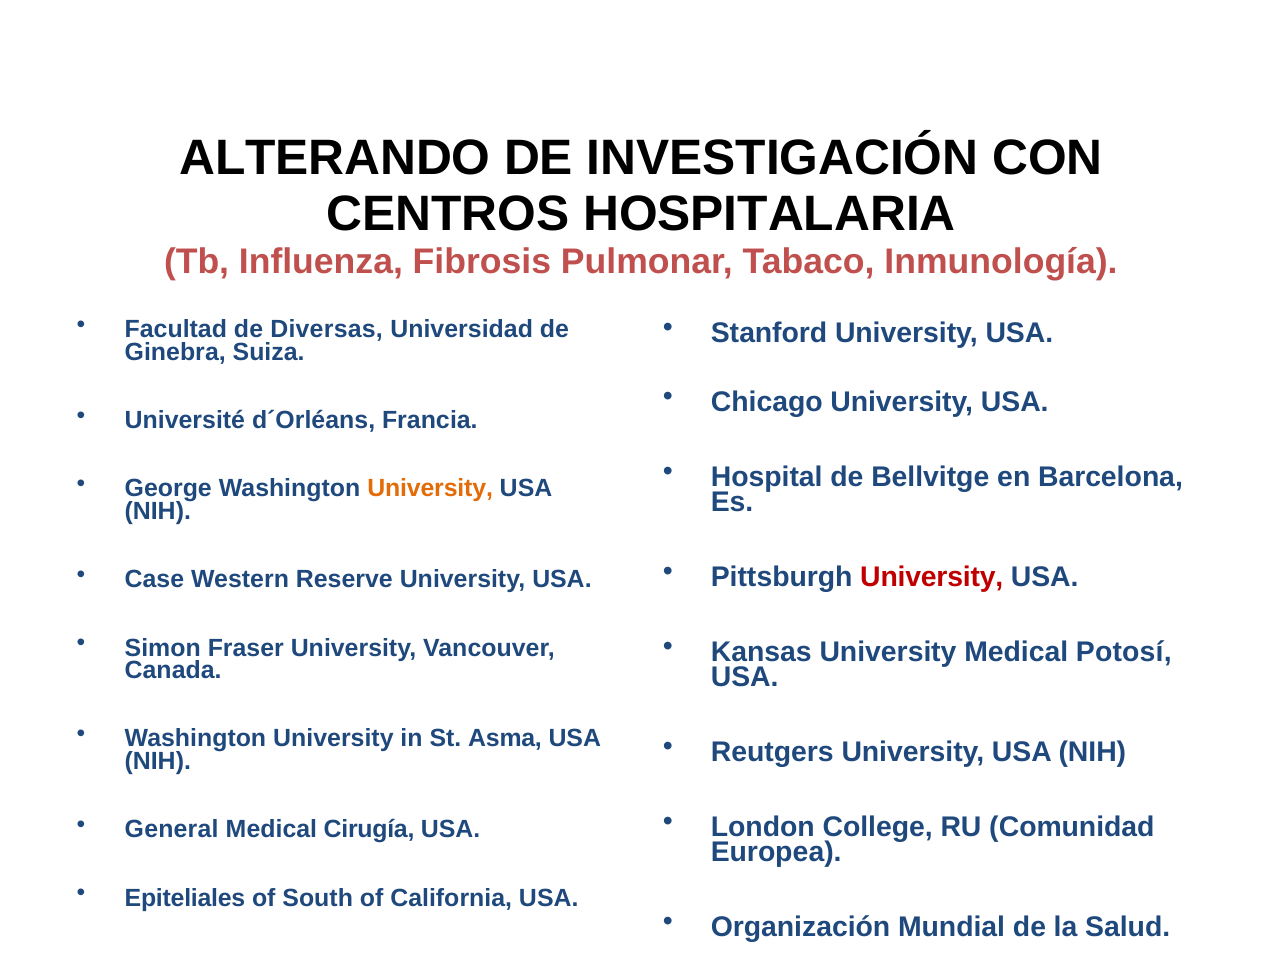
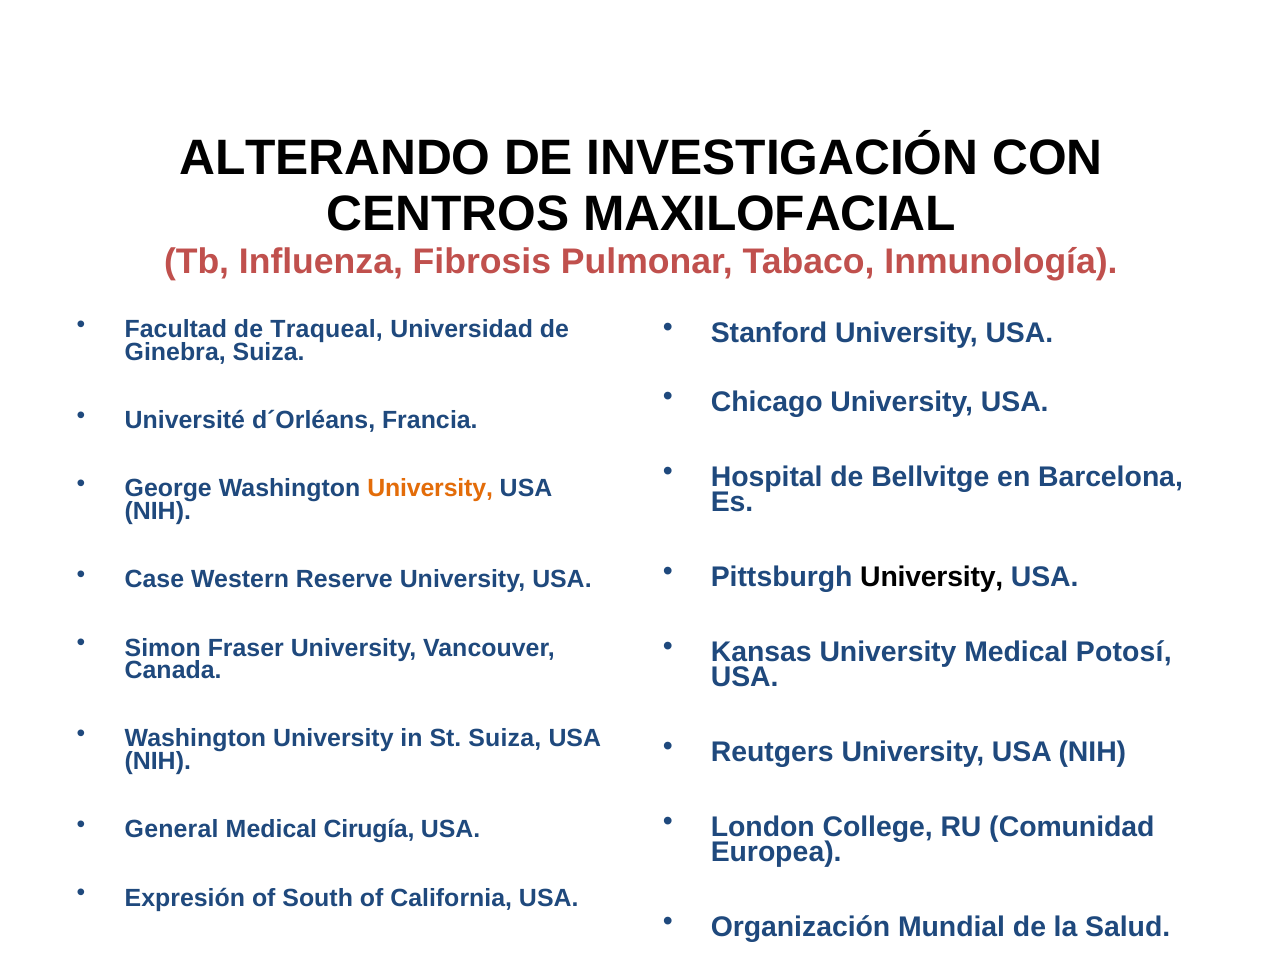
HOSPITALARIA: HOSPITALARIA -> MAXILOFACIAL
Diversas: Diversas -> Traqueal
University at (932, 577) colour: red -> black
St Asma: Asma -> Suiza
Epiteliales: Epiteliales -> Expresión
